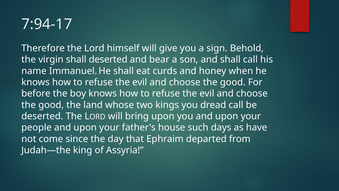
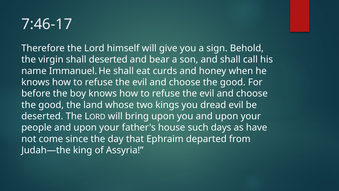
7:94-17: 7:94-17 -> 7:46-17
dread call: call -> evil
